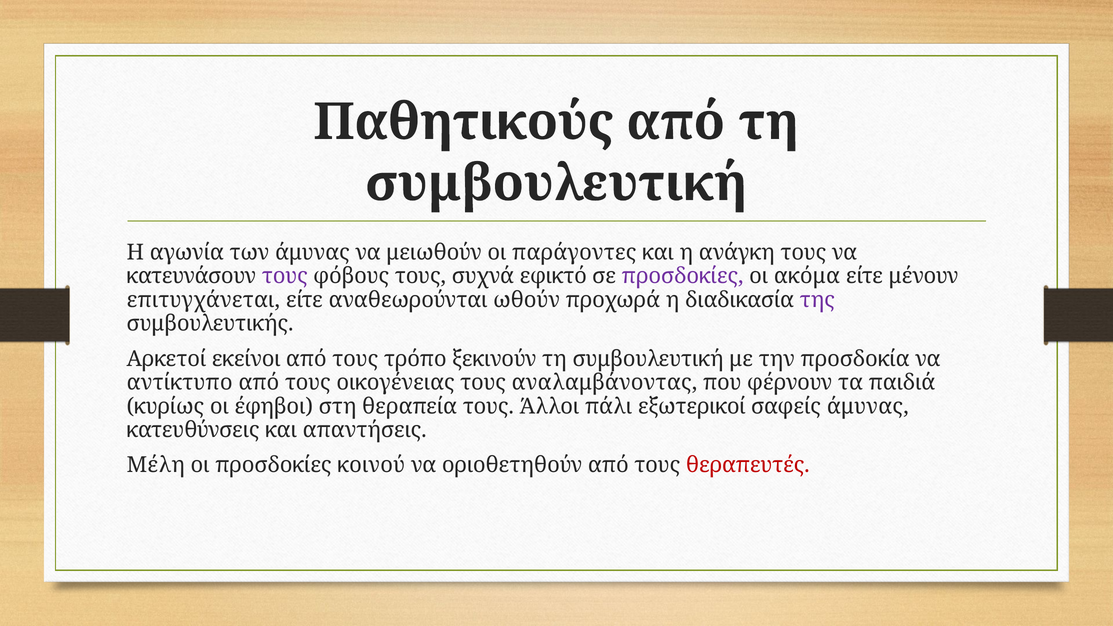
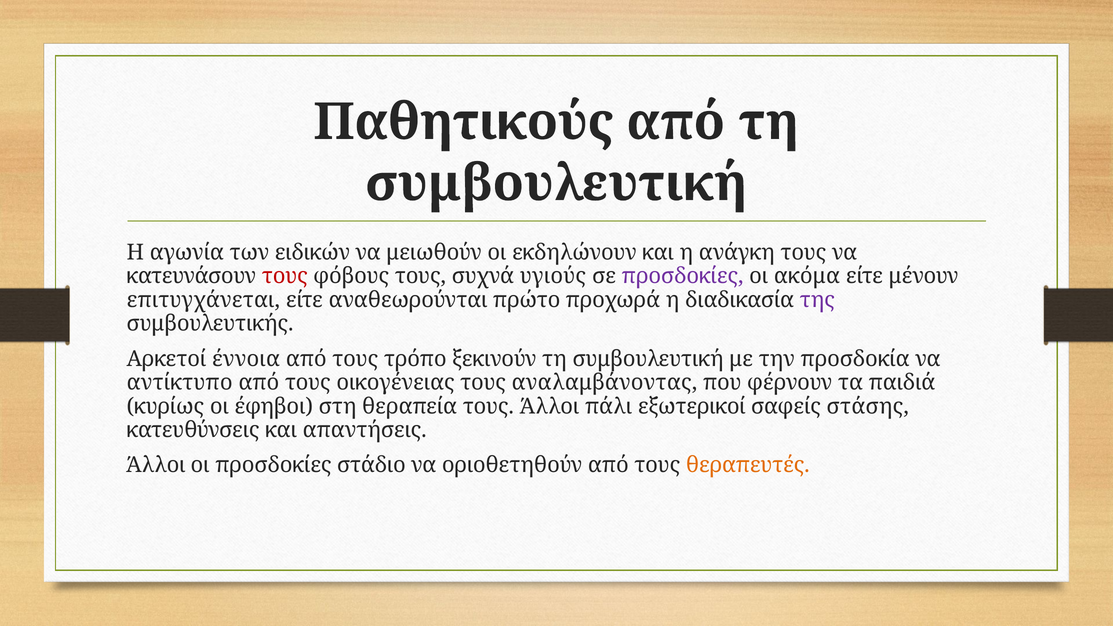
των άμυνας: άμυνας -> ειδικών
παράγοντες: παράγοντες -> εκδηλώνουν
τους at (285, 276) colour: purple -> red
εφικτό: εφικτό -> υγιούς
ωθούν: ωθούν -> πρώτο
εκείνοι: εκείνοι -> έννοια
σαφείς άμυνας: άμυνας -> στάσης
Μέλη at (156, 465): Μέλη -> Άλλοι
κοινού: κοινού -> στάδιο
θεραπευτές colour: red -> orange
